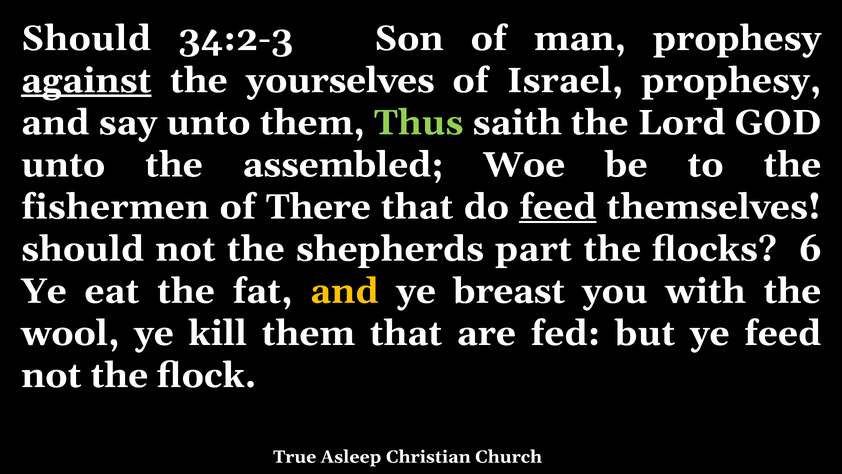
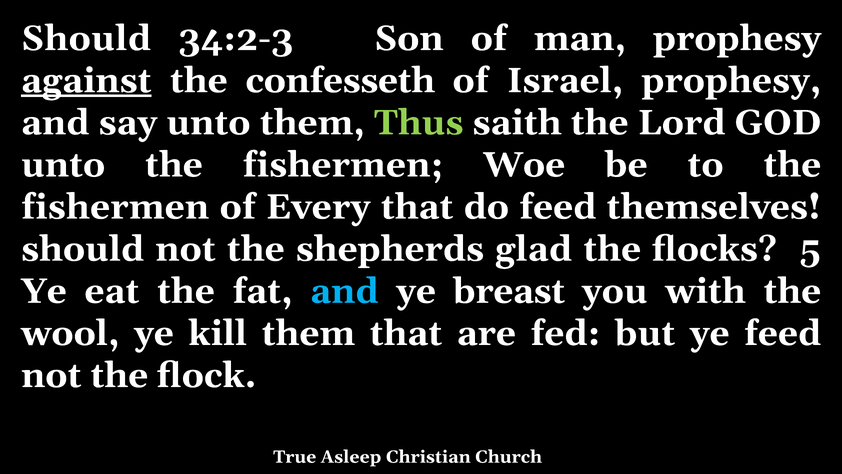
yourselves: yourselves -> confesseth
unto the assembled: assembled -> fishermen
There: There -> Every
feed at (558, 207) underline: present -> none
part: part -> glad
6: 6 -> 5
and at (344, 291) colour: yellow -> light blue
